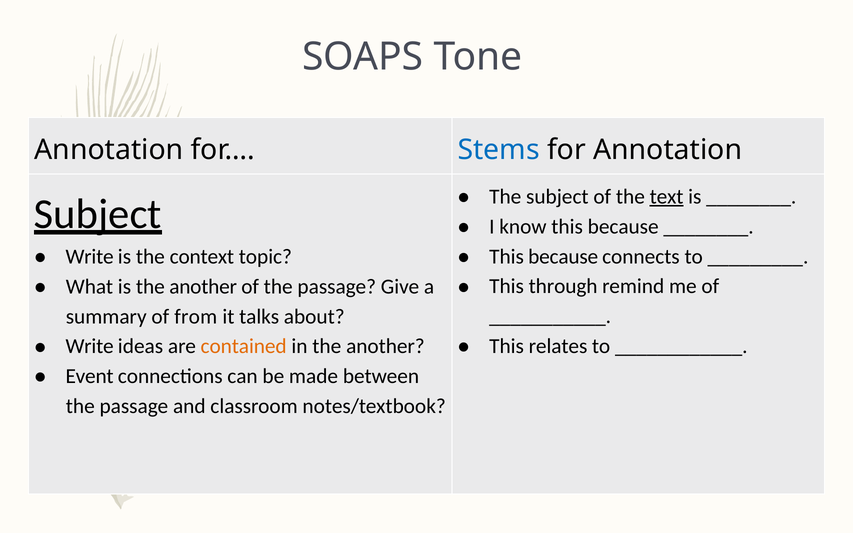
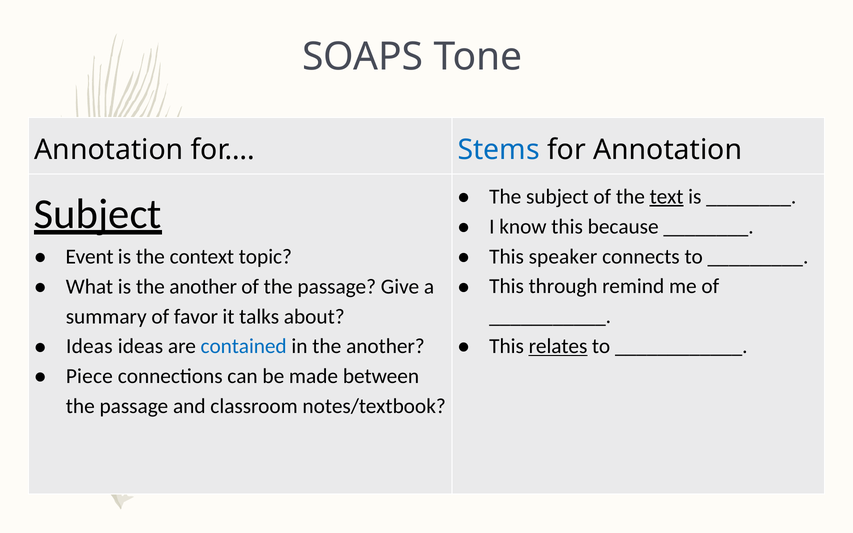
because at (563, 257): because -> speaker
Write at (90, 257): Write -> Event
from: from -> favor
relates underline: none -> present
Write at (90, 347): Write -> Ideas
contained colour: orange -> blue
Event: Event -> Piece
